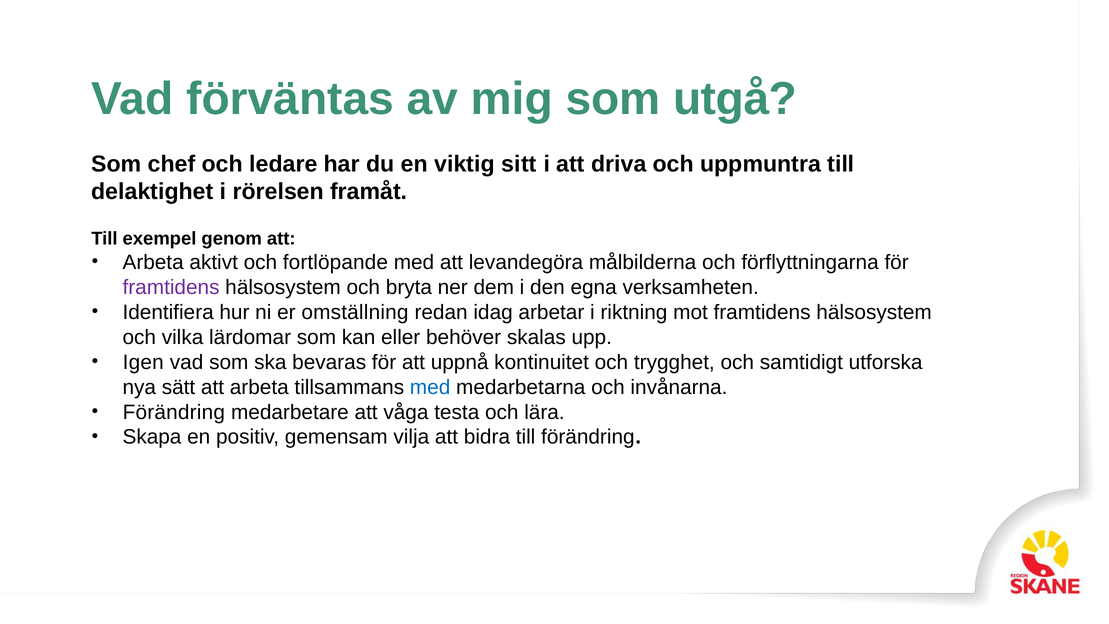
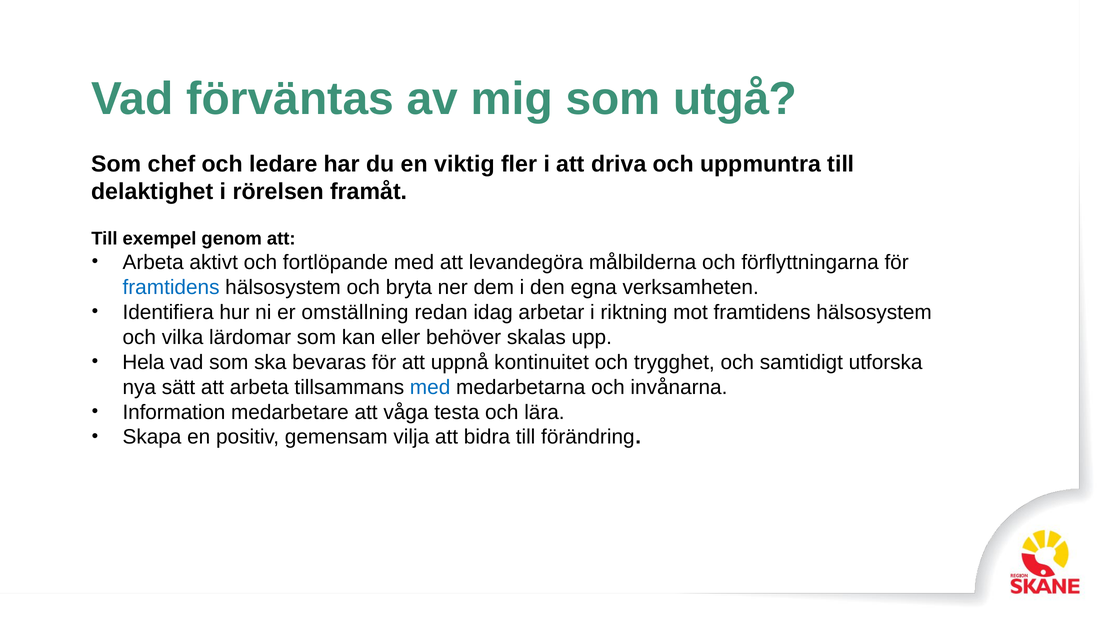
sitt: sitt -> fler
framtidens at (171, 287) colour: purple -> blue
Igen: Igen -> Hela
Förändring at (174, 412): Förändring -> Information
